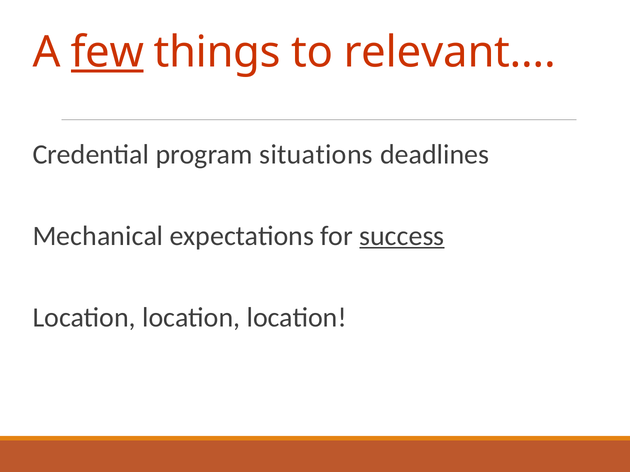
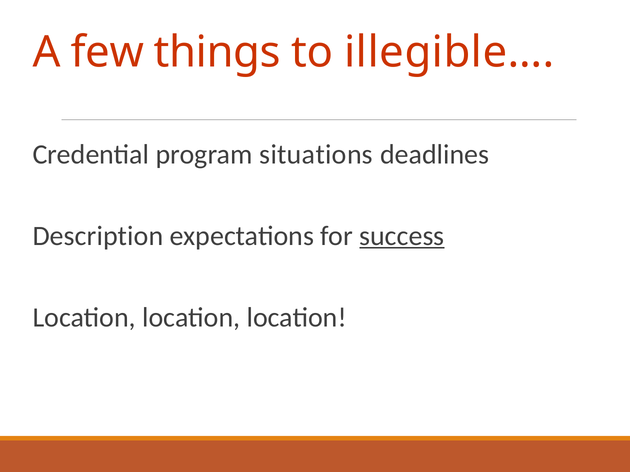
few underline: present -> none
relevant…: relevant… -> illegible…
Mechanical: Mechanical -> Description
